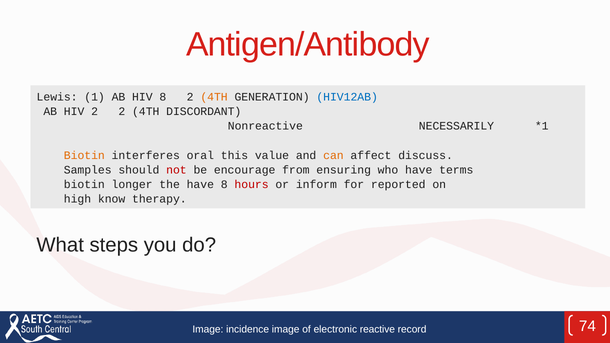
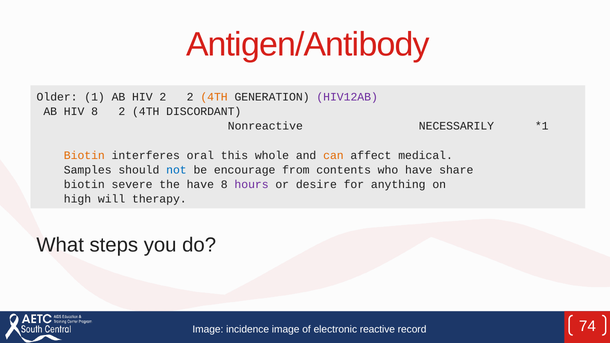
Lewis: Lewis -> Older
HIV 8: 8 -> 2
HIV12AB colour: blue -> purple
HIV 2: 2 -> 8
value: value -> whole
discuss: discuss -> medical
not colour: red -> blue
ensuring: ensuring -> contents
terms: terms -> share
longer: longer -> severe
hours colour: red -> purple
inform: inform -> desire
reported: reported -> anything
know: know -> will
